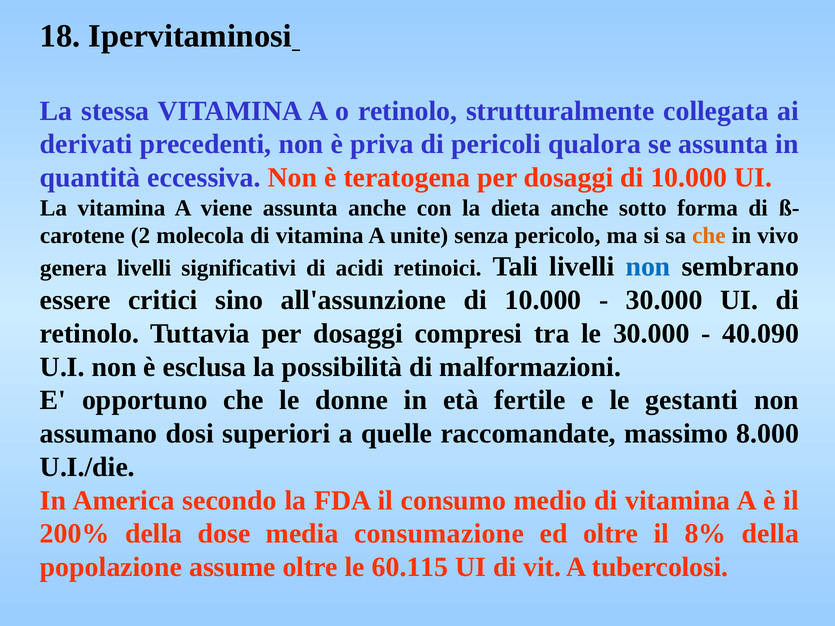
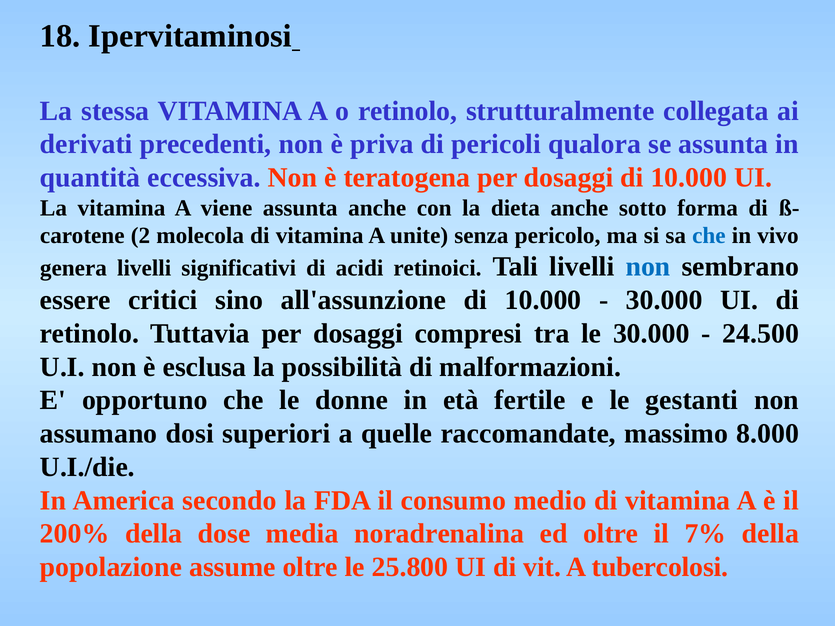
che at (709, 236) colour: orange -> blue
40.090: 40.090 -> 24.500
consumazione: consumazione -> noradrenalina
8%: 8% -> 7%
60.115: 60.115 -> 25.800
